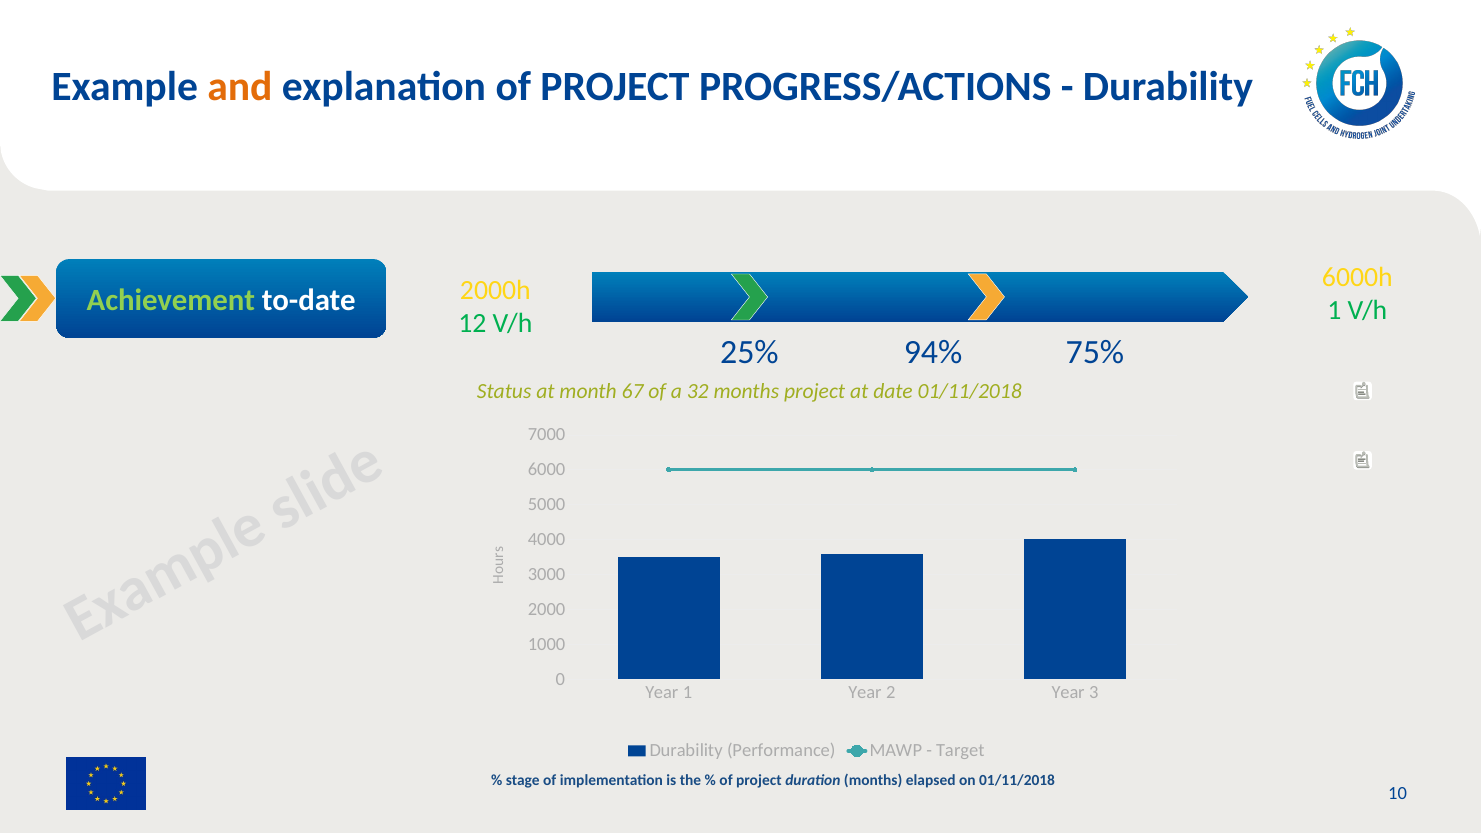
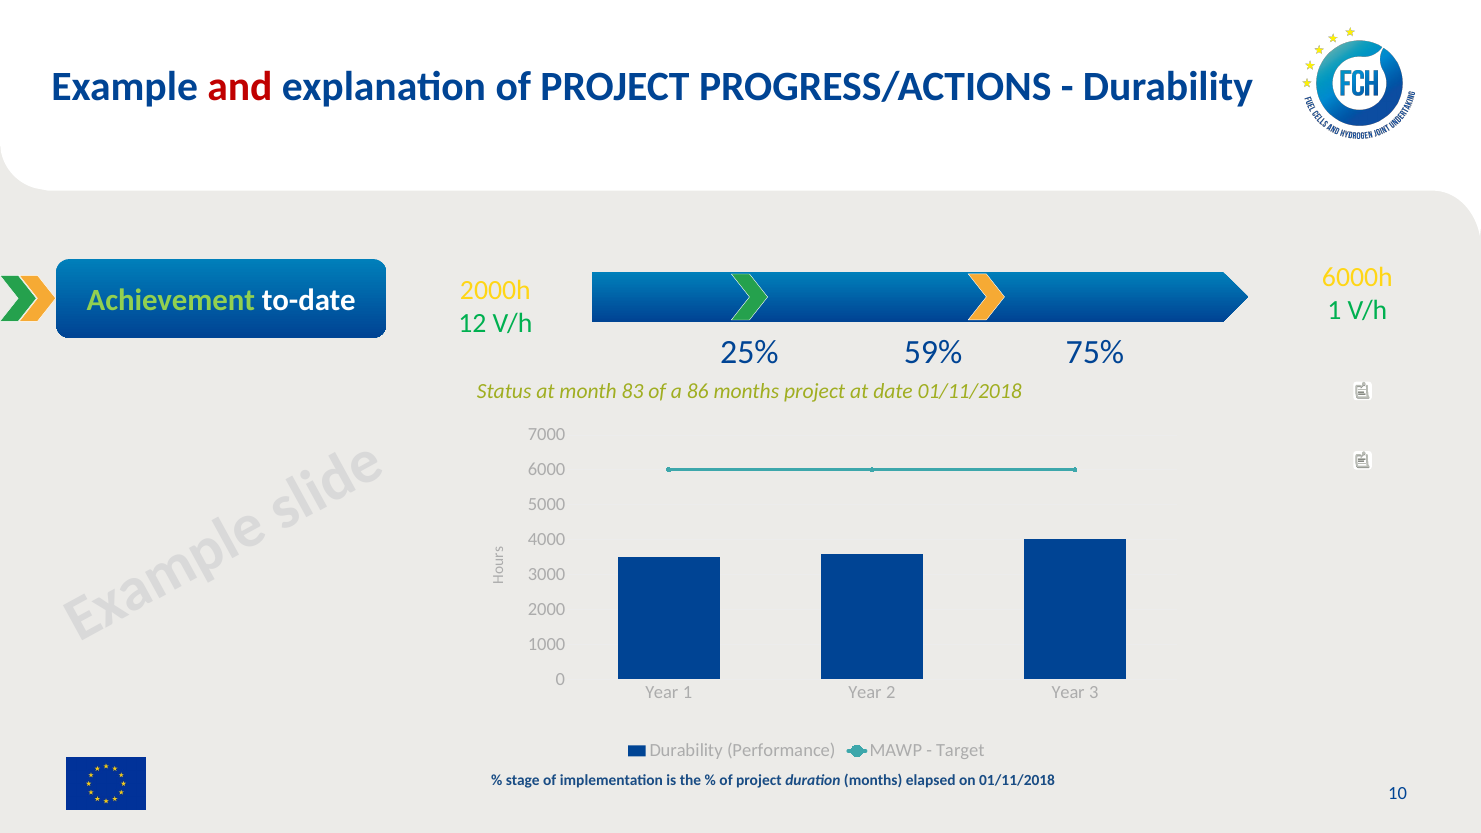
and colour: orange -> red
94%: 94% -> 59%
67: 67 -> 83
32: 32 -> 86
